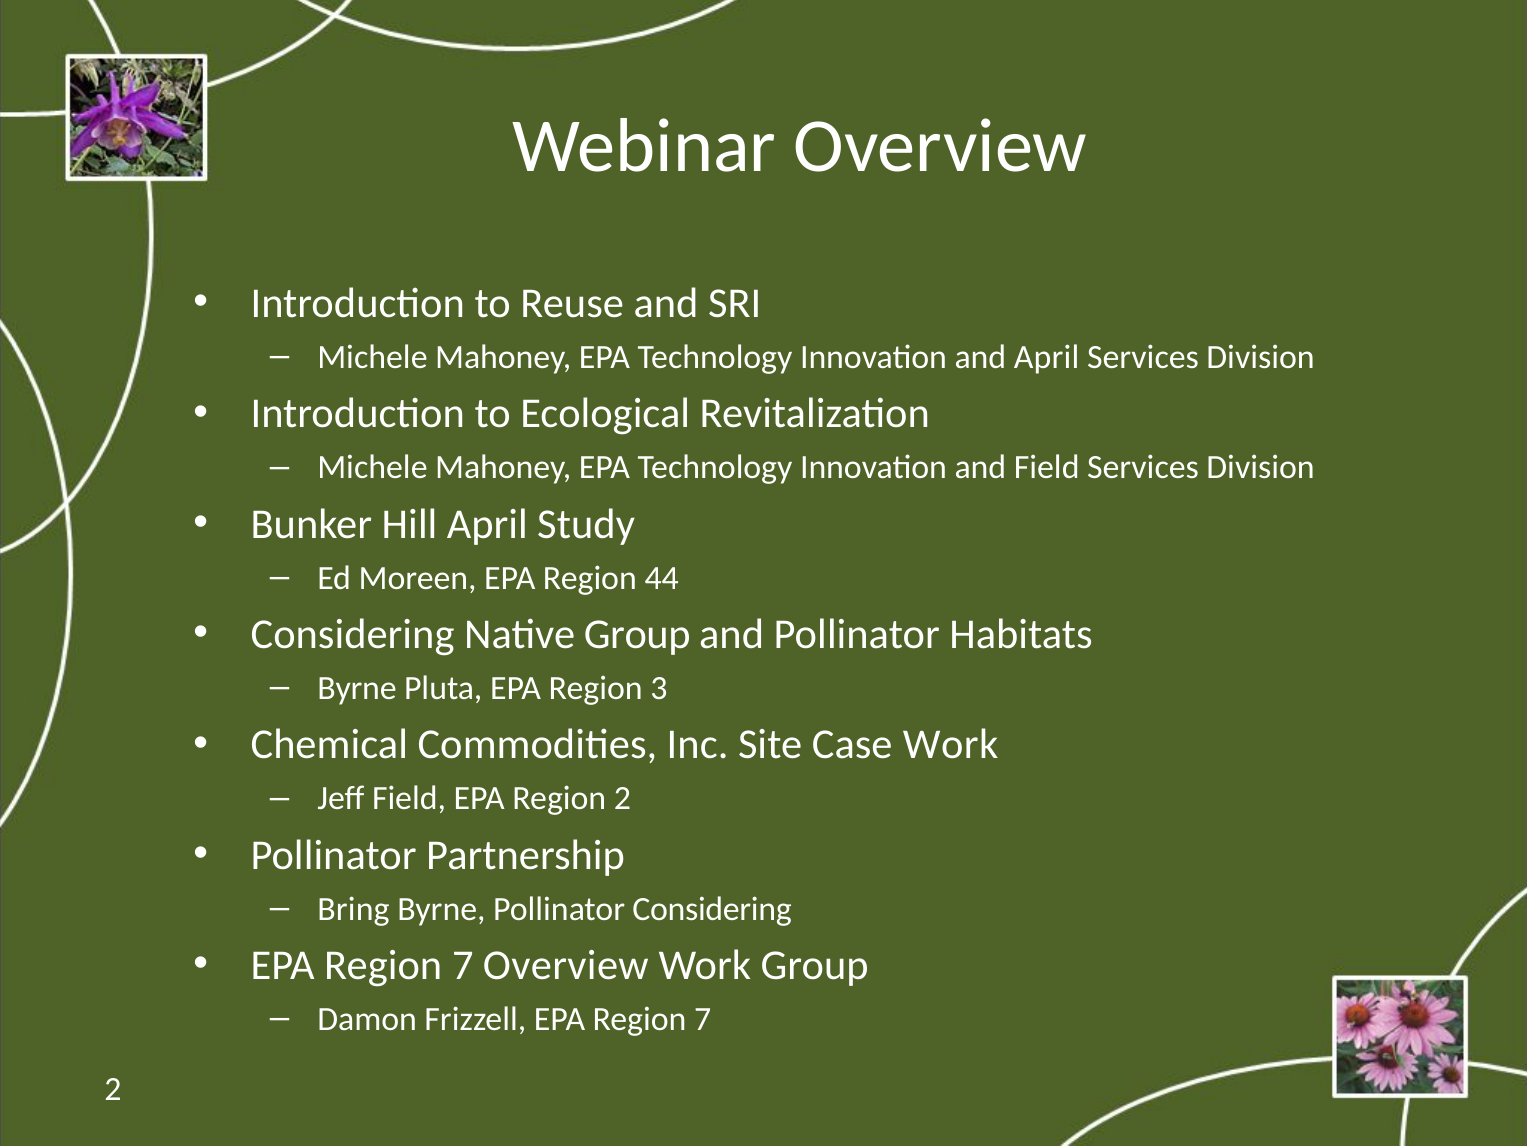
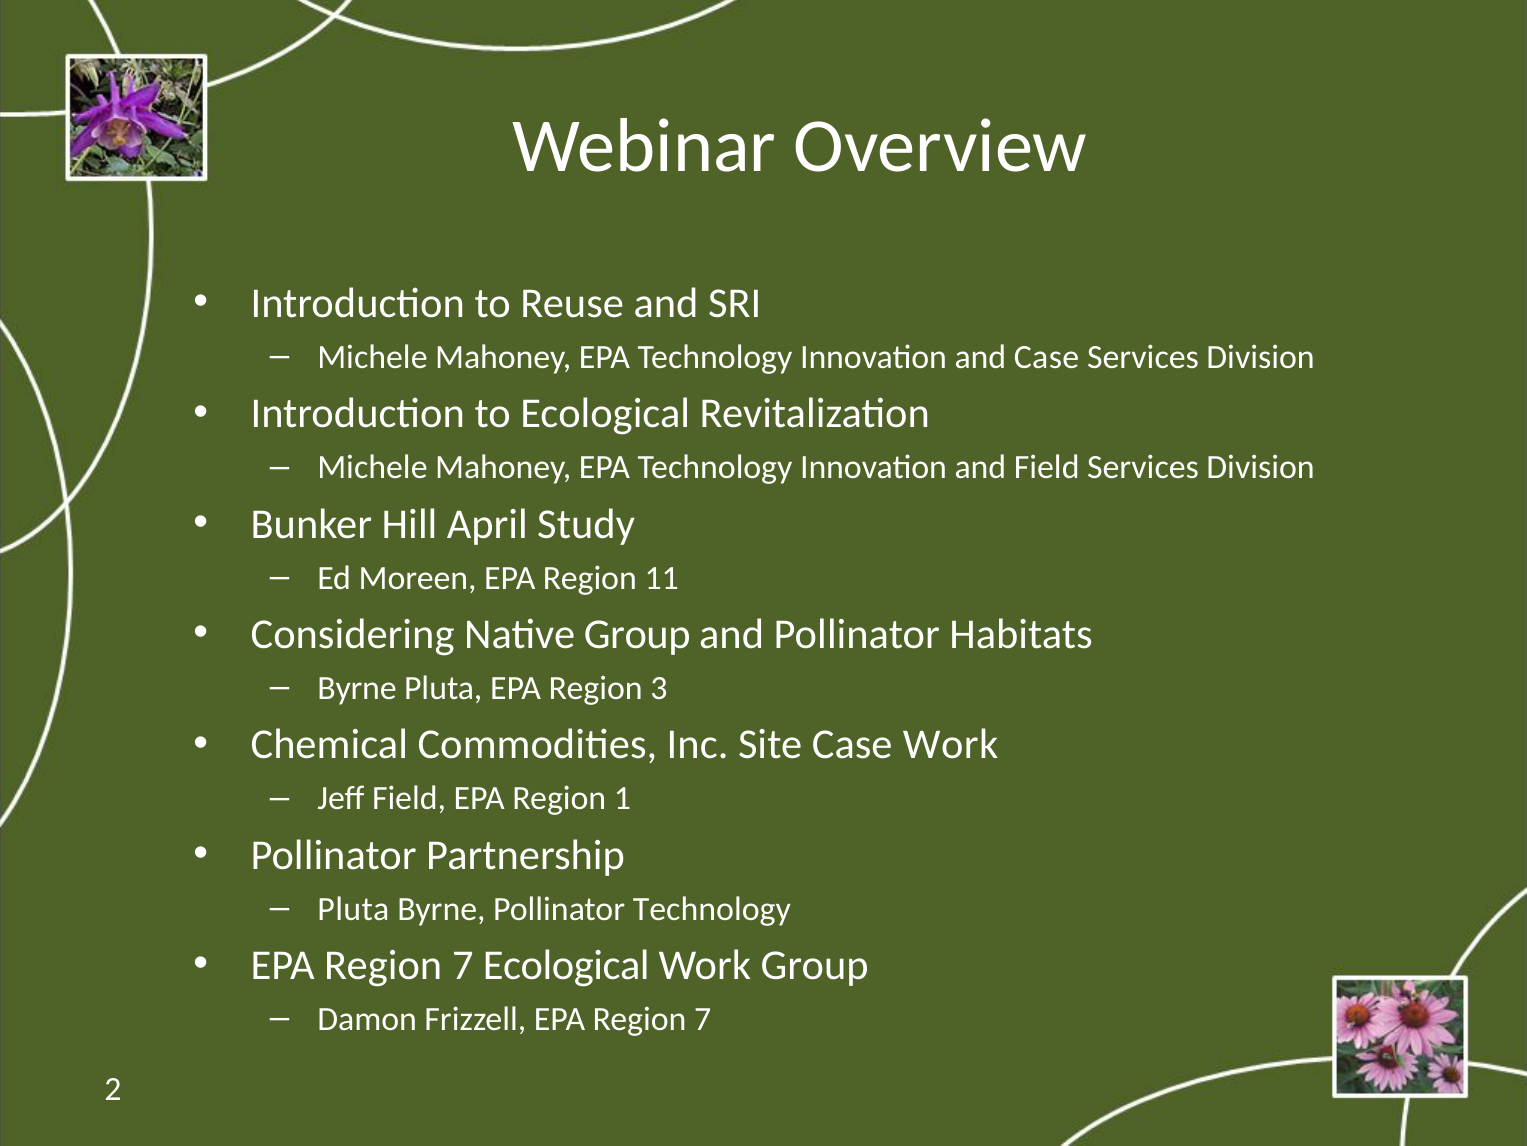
and April: April -> Case
44: 44 -> 11
Region 2: 2 -> 1
Bring at (354, 908): Bring -> Pluta
Pollinator Considering: Considering -> Technology
7 Overview: Overview -> Ecological
